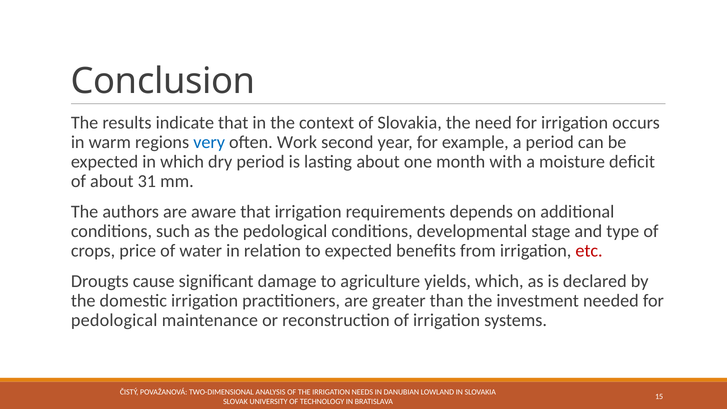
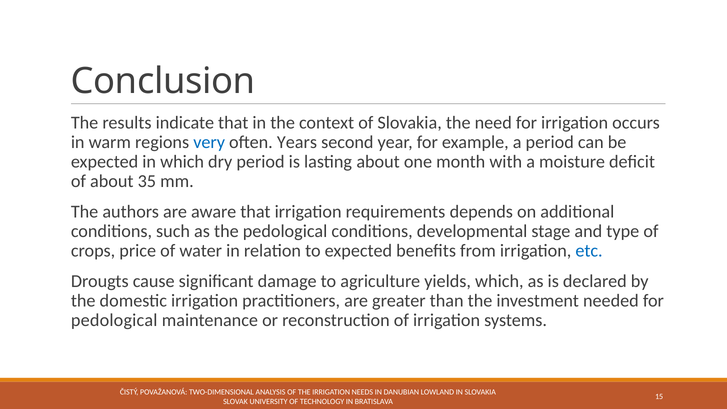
Work: Work -> Years
31: 31 -> 35
etc colour: red -> blue
